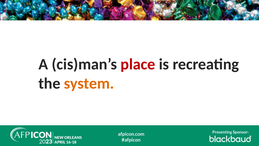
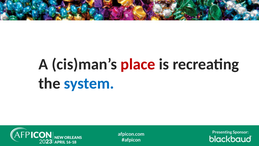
system colour: orange -> blue
